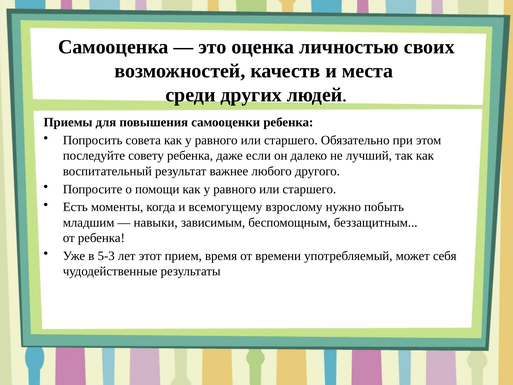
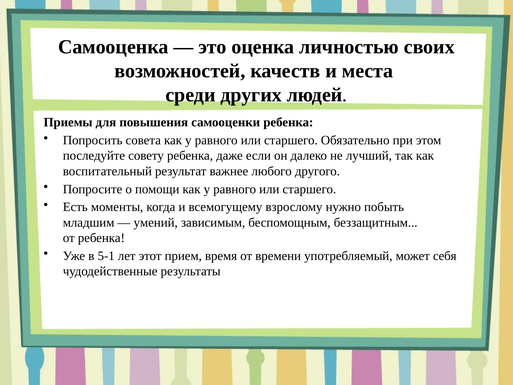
навыки: навыки -> умений
5-3: 5-3 -> 5-1
